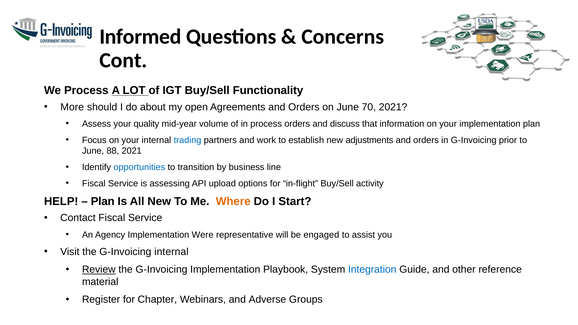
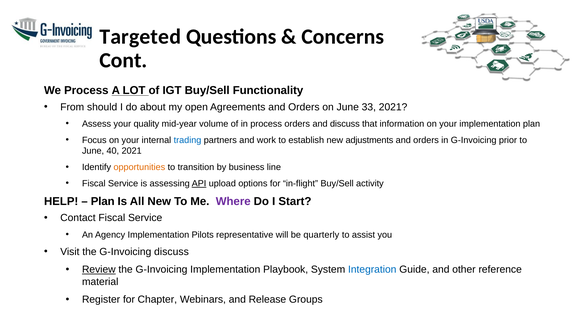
Informed: Informed -> Targeted
More: More -> From
70: 70 -> 33
88: 88 -> 40
opportunities colour: blue -> orange
API underline: none -> present
Where colour: orange -> purple
Were: Were -> Pilots
engaged: engaged -> quarterly
G-Invoicing internal: internal -> discuss
Adverse: Adverse -> Release
